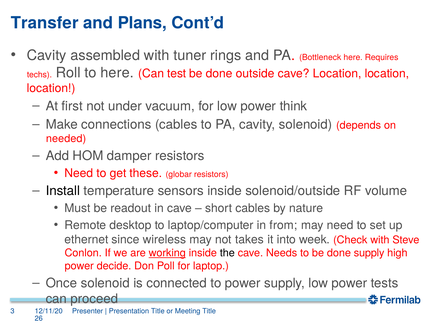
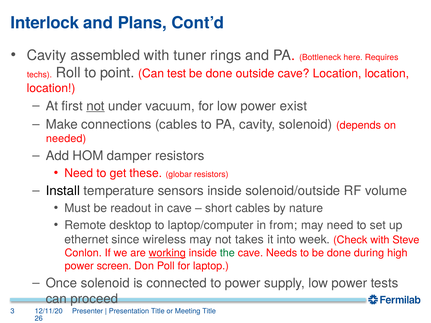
Transfer: Transfer -> Interlock
to here: here -> point
not at (96, 106) underline: none -> present
think: think -> exist
the colour: black -> green
done supply: supply -> during
decide: decide -> screen
